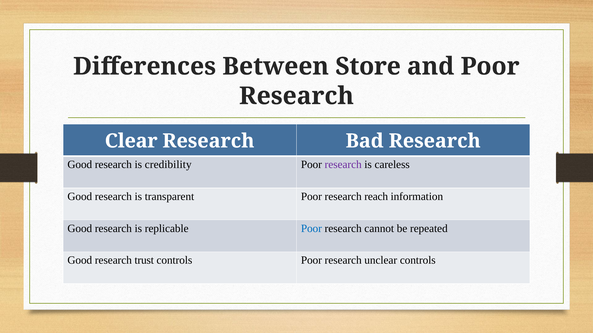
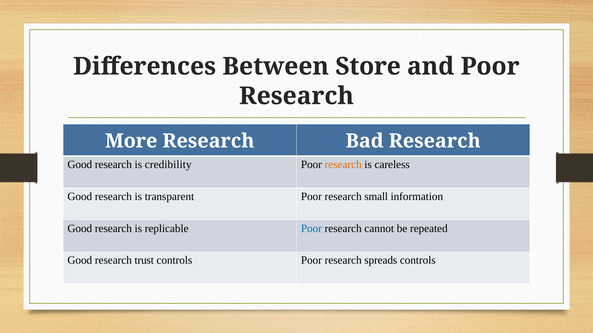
Clear: Clear -> More
research at (343, 165) colour: purple -> orange
reach: reach -> small
unclear: unclear -> spreads
